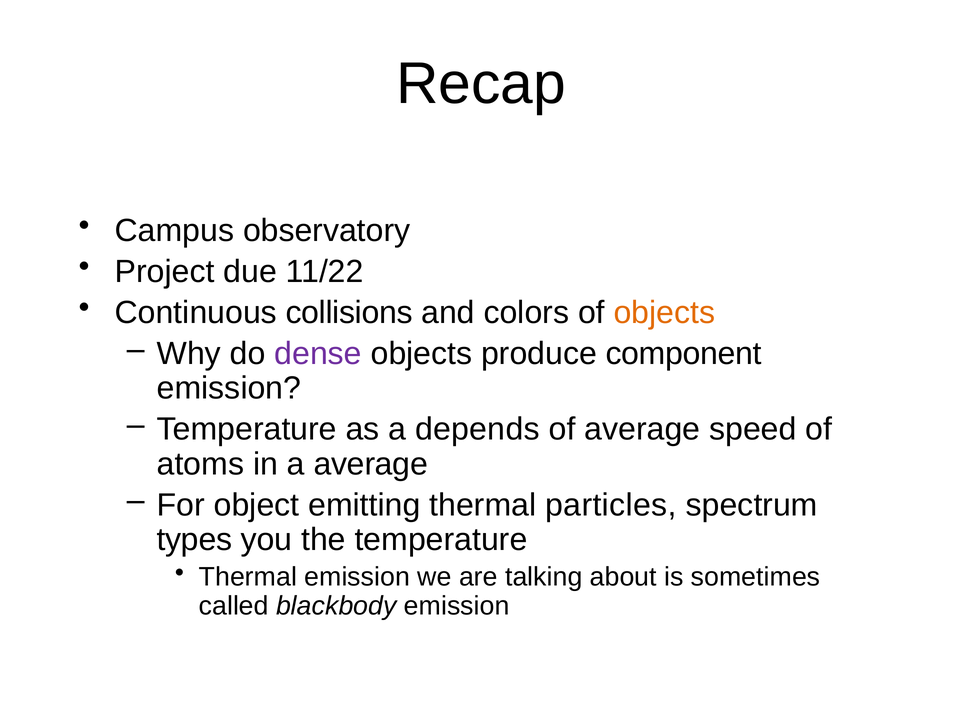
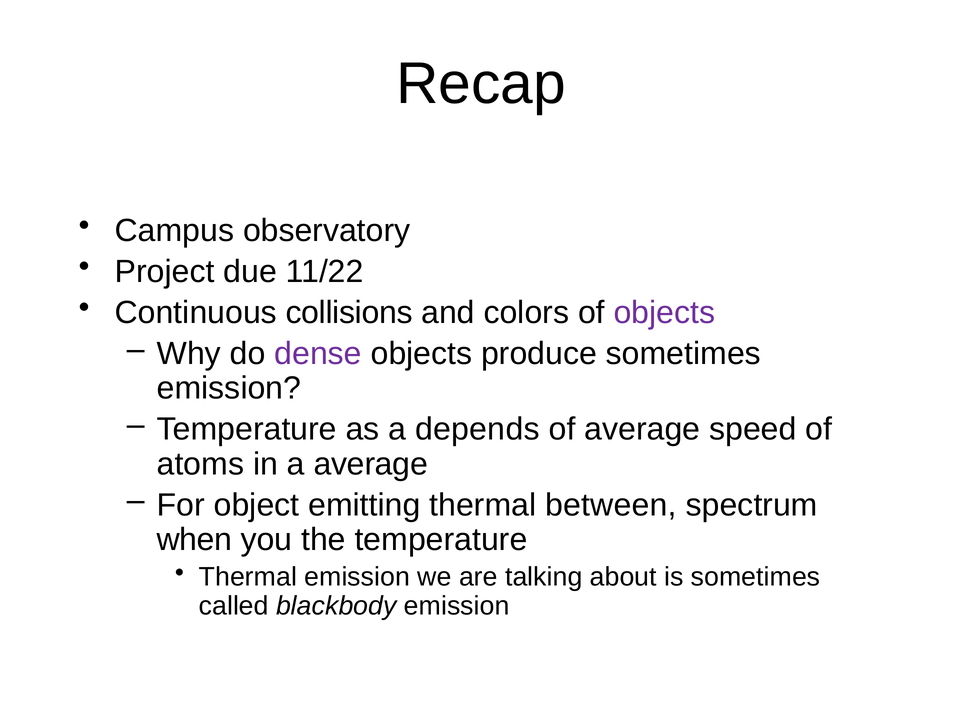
objects at (664, 312) colour: orange -> purple
produce component: component -> sometimes
particles: particles -> between
types: types -> when
